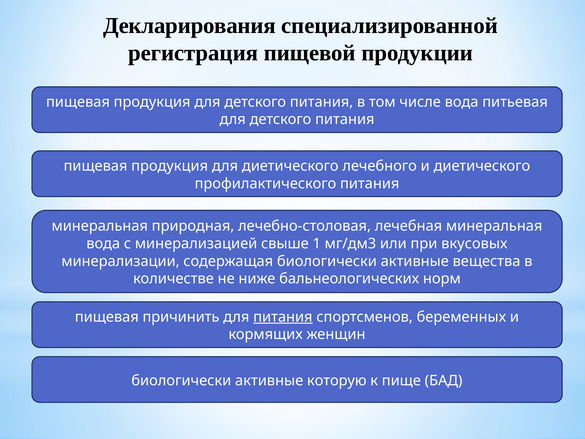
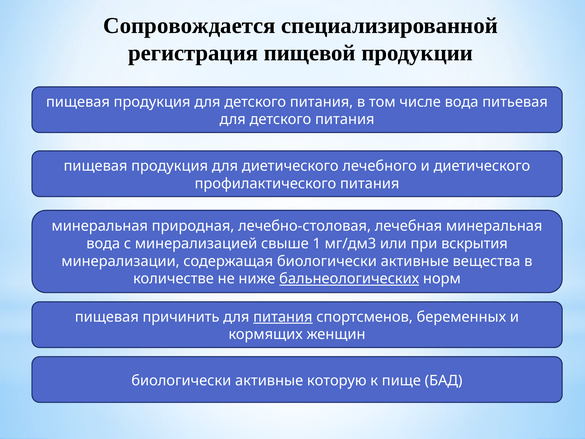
Декларирования: Декларирования -> Сопровождается
вкусовых: вкусовых -> вскрытия
бальнеологических underline: none -> present
